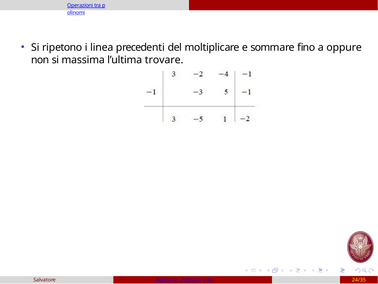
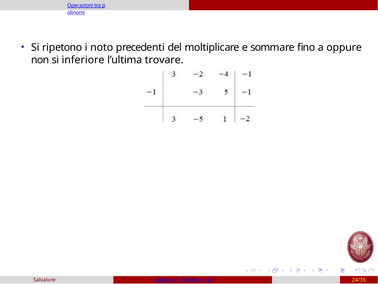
linea: linea -> noto
massima: massima -> inferiore
